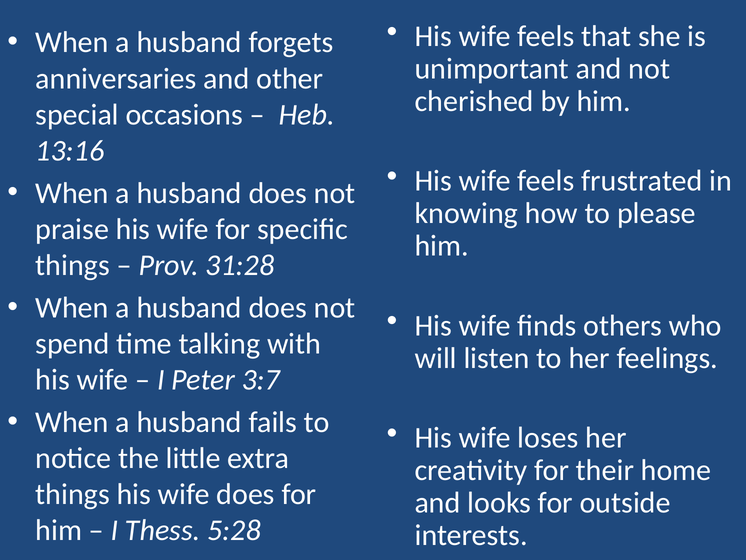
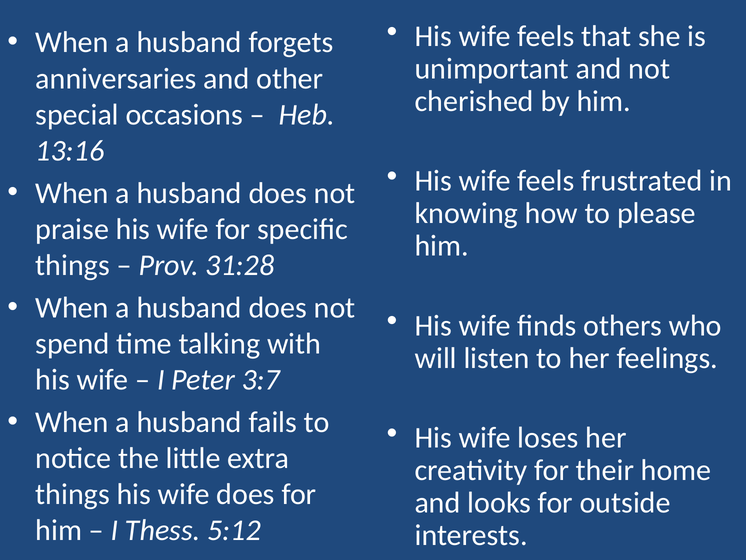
5:28: 5:28 -> 5:12
